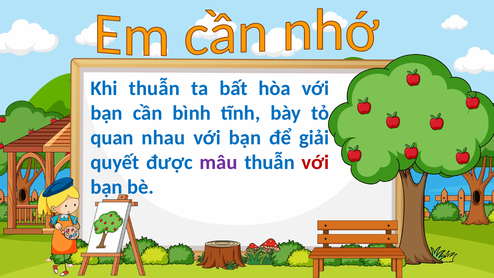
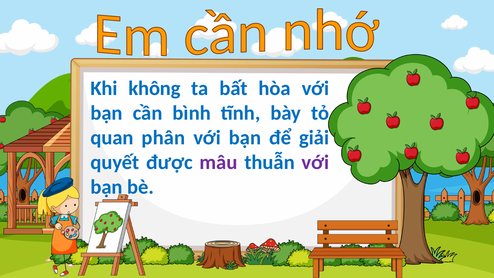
Khi thuẫn: thuẫn -> không
nhau: nhau -> phân
với at (315, 162) colour: red -> purple
